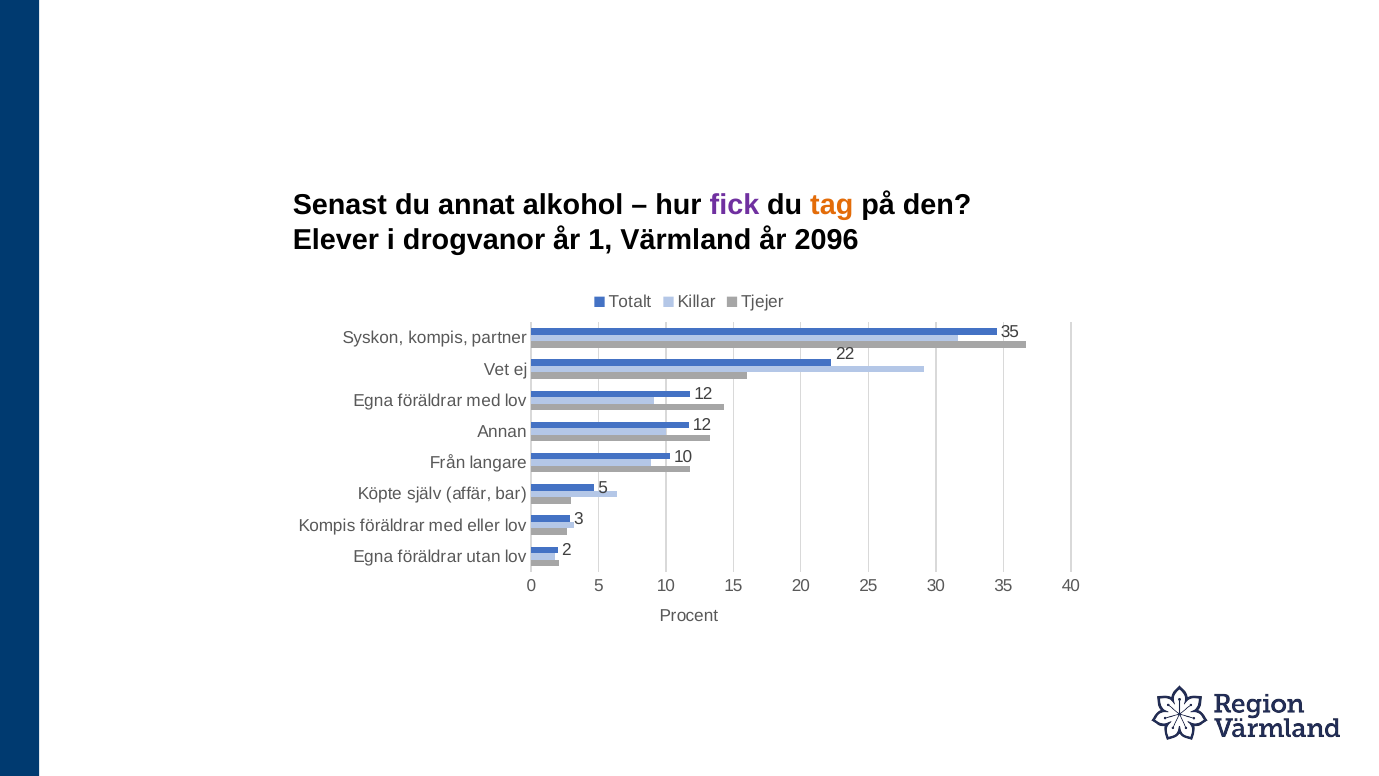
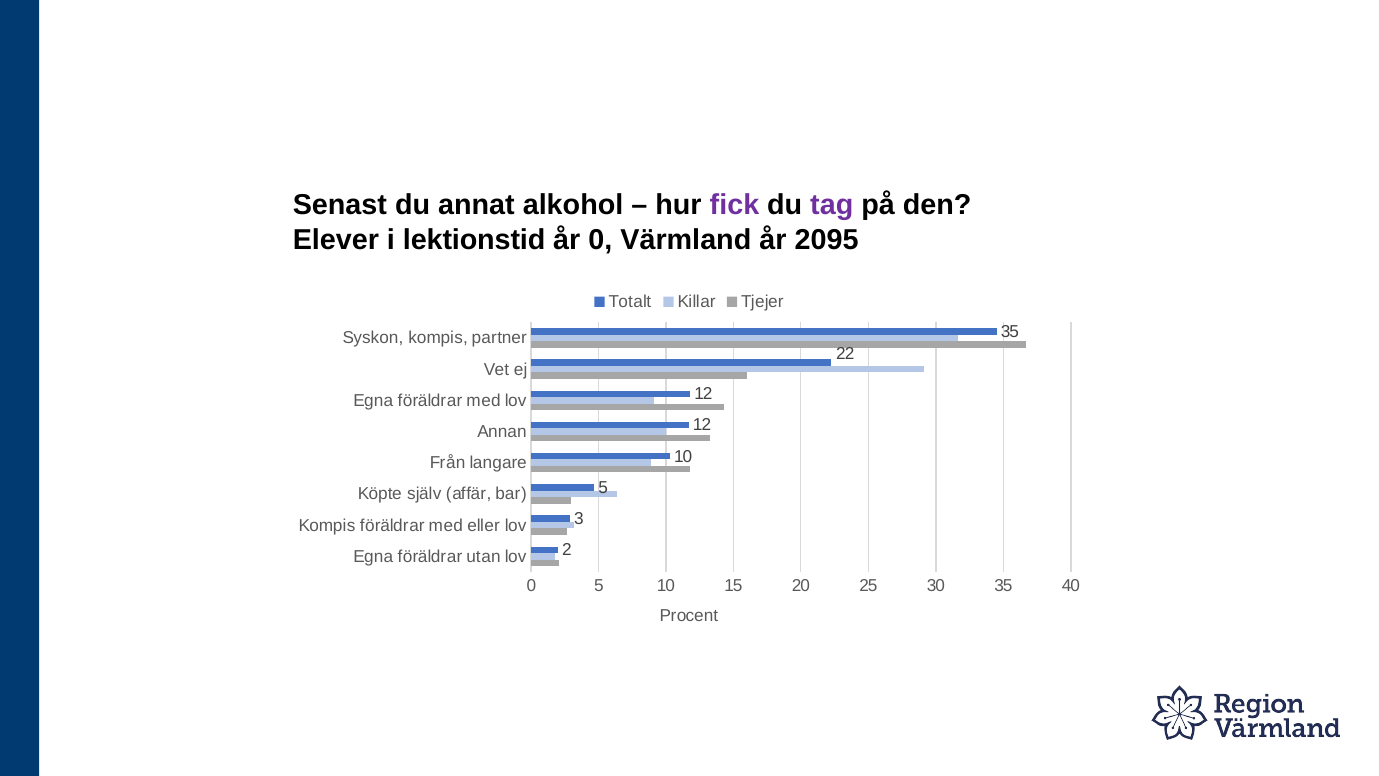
tag colour: orange -> purple
drogvanor: drogvanor -> lektionstid
år 1: 1 -> 0
2096: 2096 -> 2095
